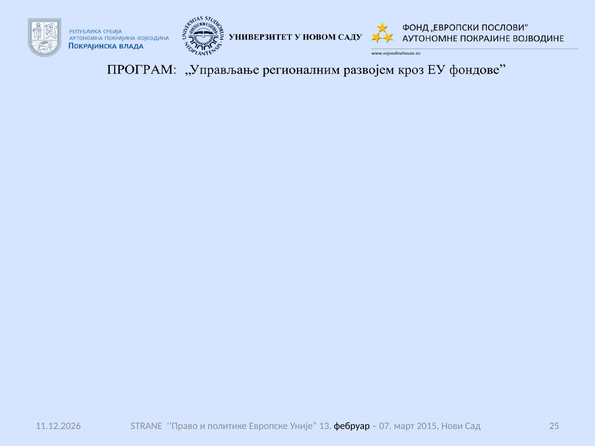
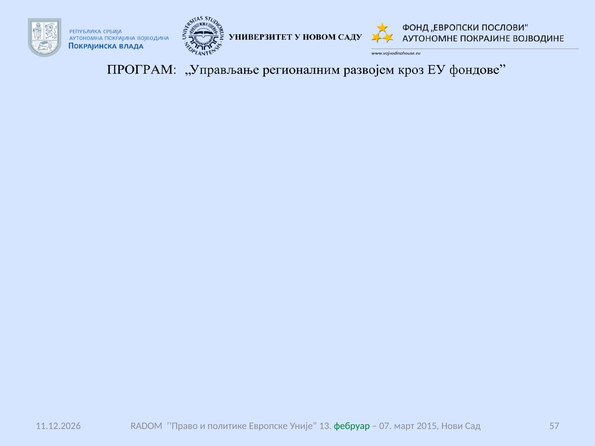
25: 25 -> 57
STRANE: STRANE -> RADOM
фебруар colour: black -> green
